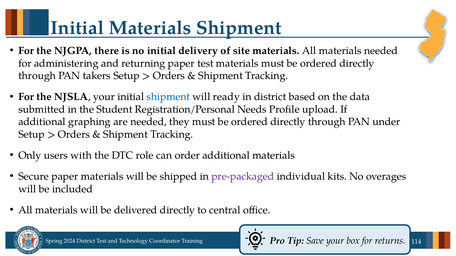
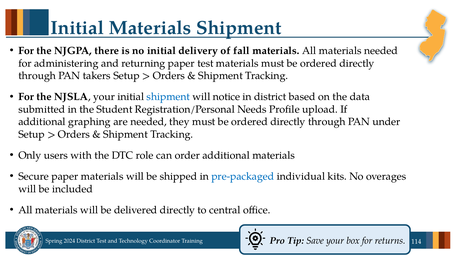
site: site -> fall
ready: ready -> notice
pre-packaged colour: purple -> blue
